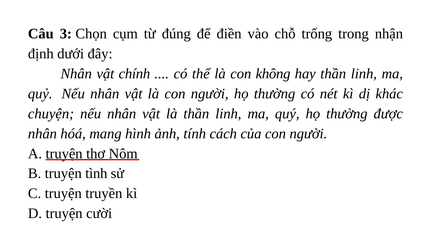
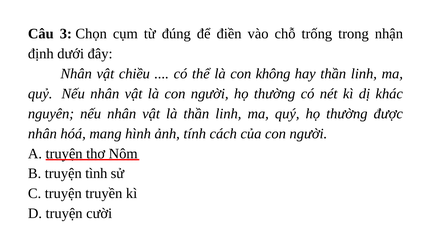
chính: chính -> chiều
chuyện: chuyện -> nguyên
